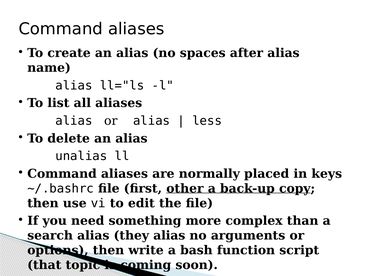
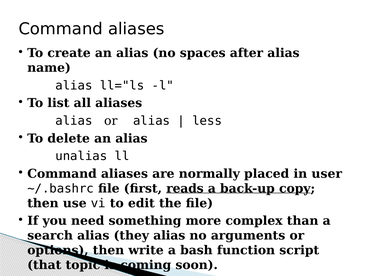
keys: keys -> user
other: other -> reads
